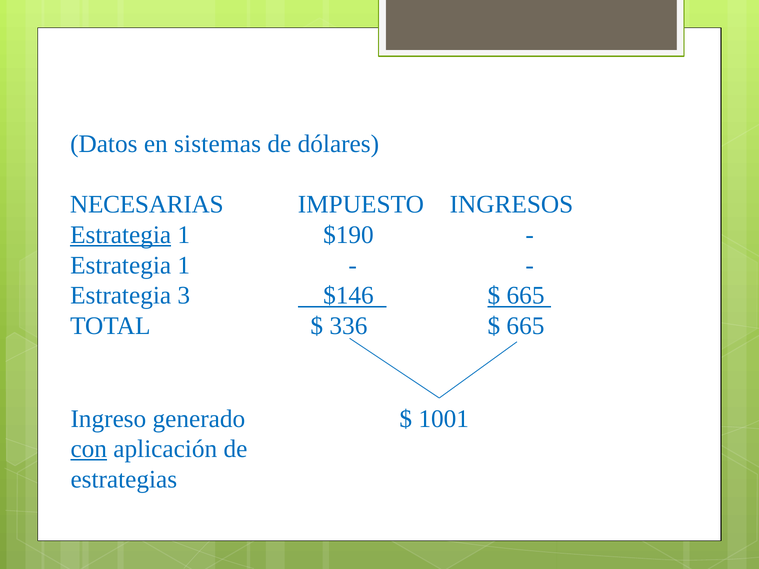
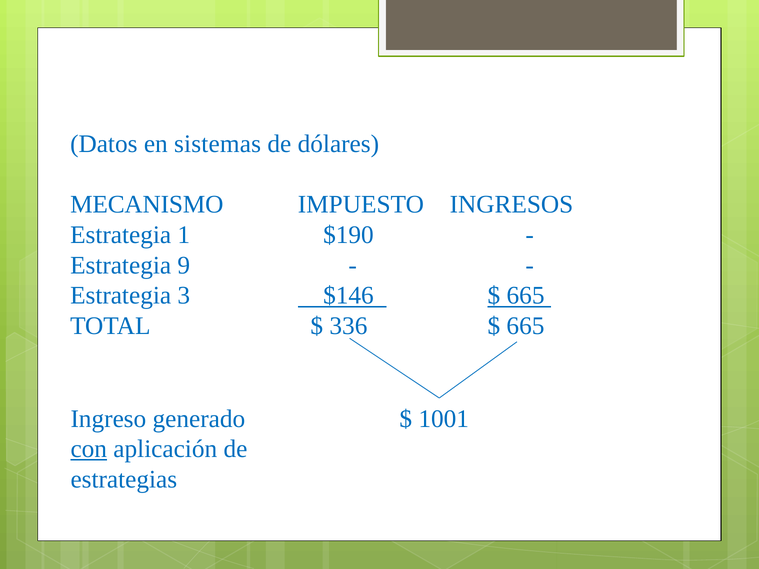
NECESARIAS: NECESARIAS -> MECANISMO
Estrategia at (121, 235) underline: present -> none
1 at (184, 265): 1 -> 9
